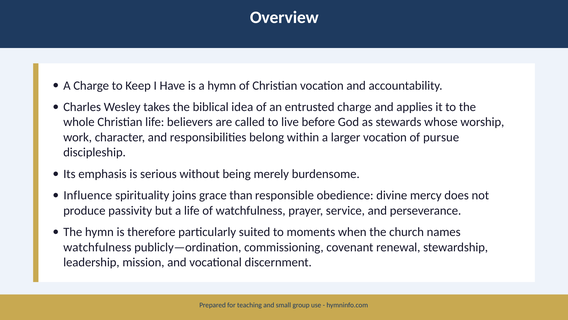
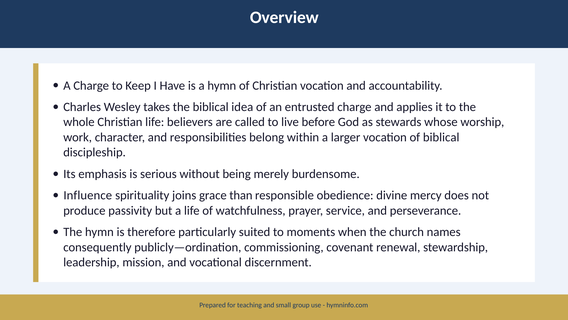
of pursue: pursue -> biblical
watchfulness at (97, 247): watchfulness -> consequently
